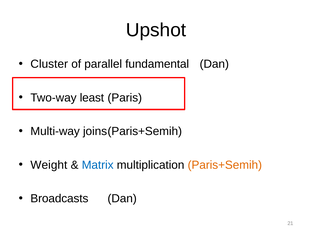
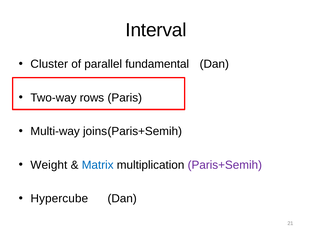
Upshot: Upshot -> Interval
least: least -> rows
Paris+Semih colour: orange -> purple
Broadcasts: Broadcasts -> Hypercube
